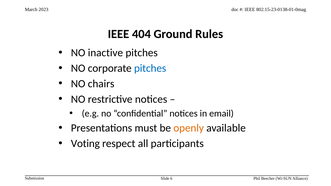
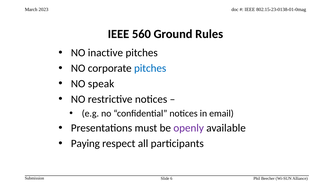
404: 404 -> 560
chairs: chairs -> speak
openly colour: orange -> purple
Voting: Voting -> Paying
